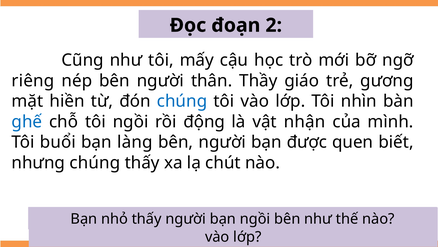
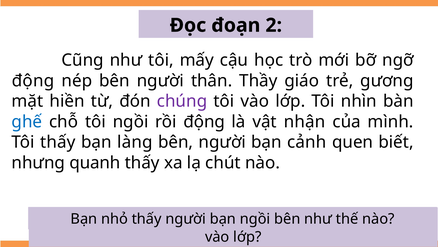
riêng at (33, 81): riêng -> động
chúng at (182, 101) colour: blue -> purple
Tôi buổi: buổi -> thấy
được: được -> cảnh
nhưng chúng: chúng -> quanh
